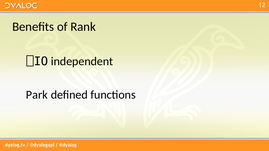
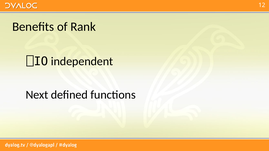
Park: Park -> Next
